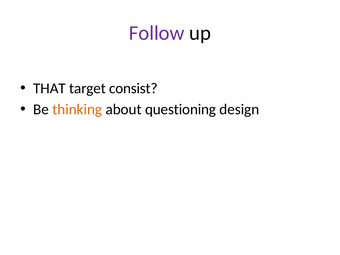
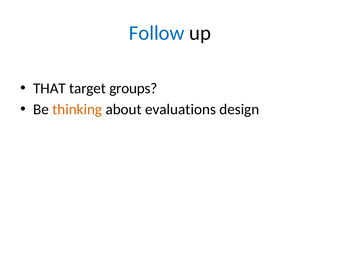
Follow colour: purple -> blue
consist: consist -> groups
questioning: questioning -> evaluations
